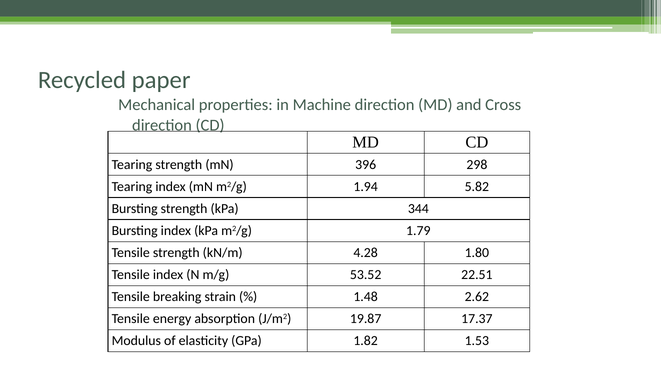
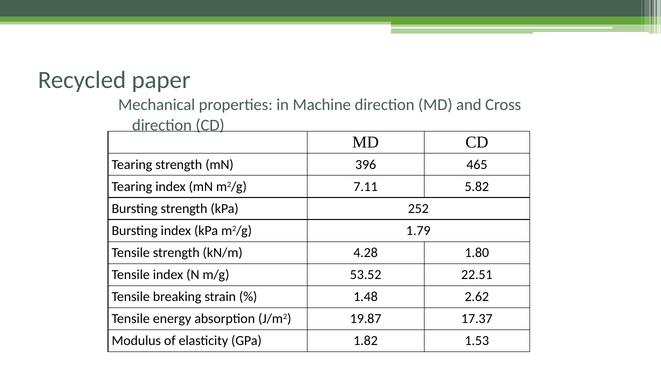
298: 298 -> 465
1.94: 1.94 -> 7.11
344: 344 -> 252
